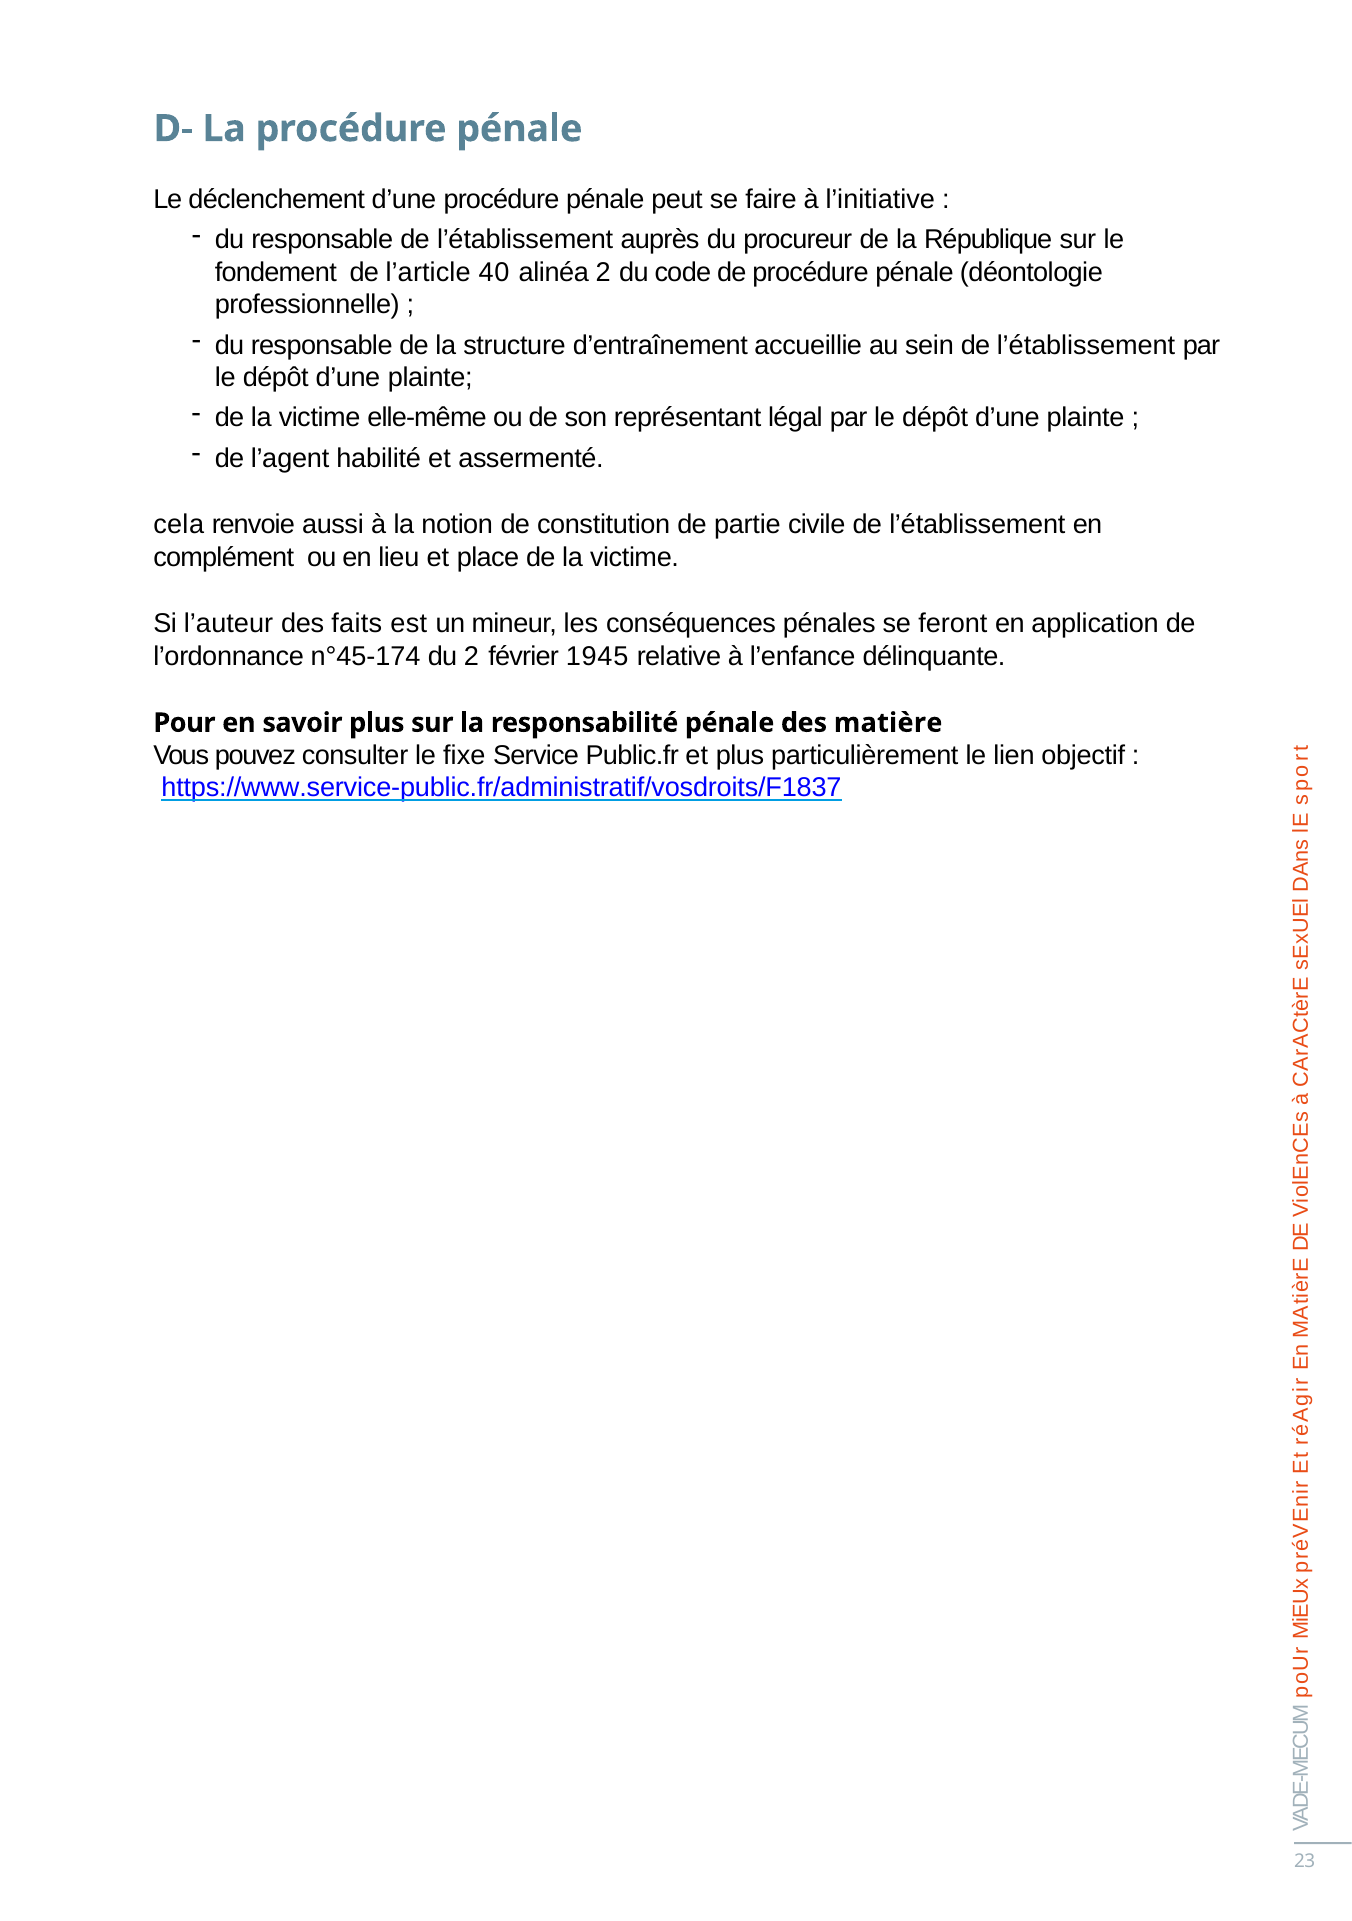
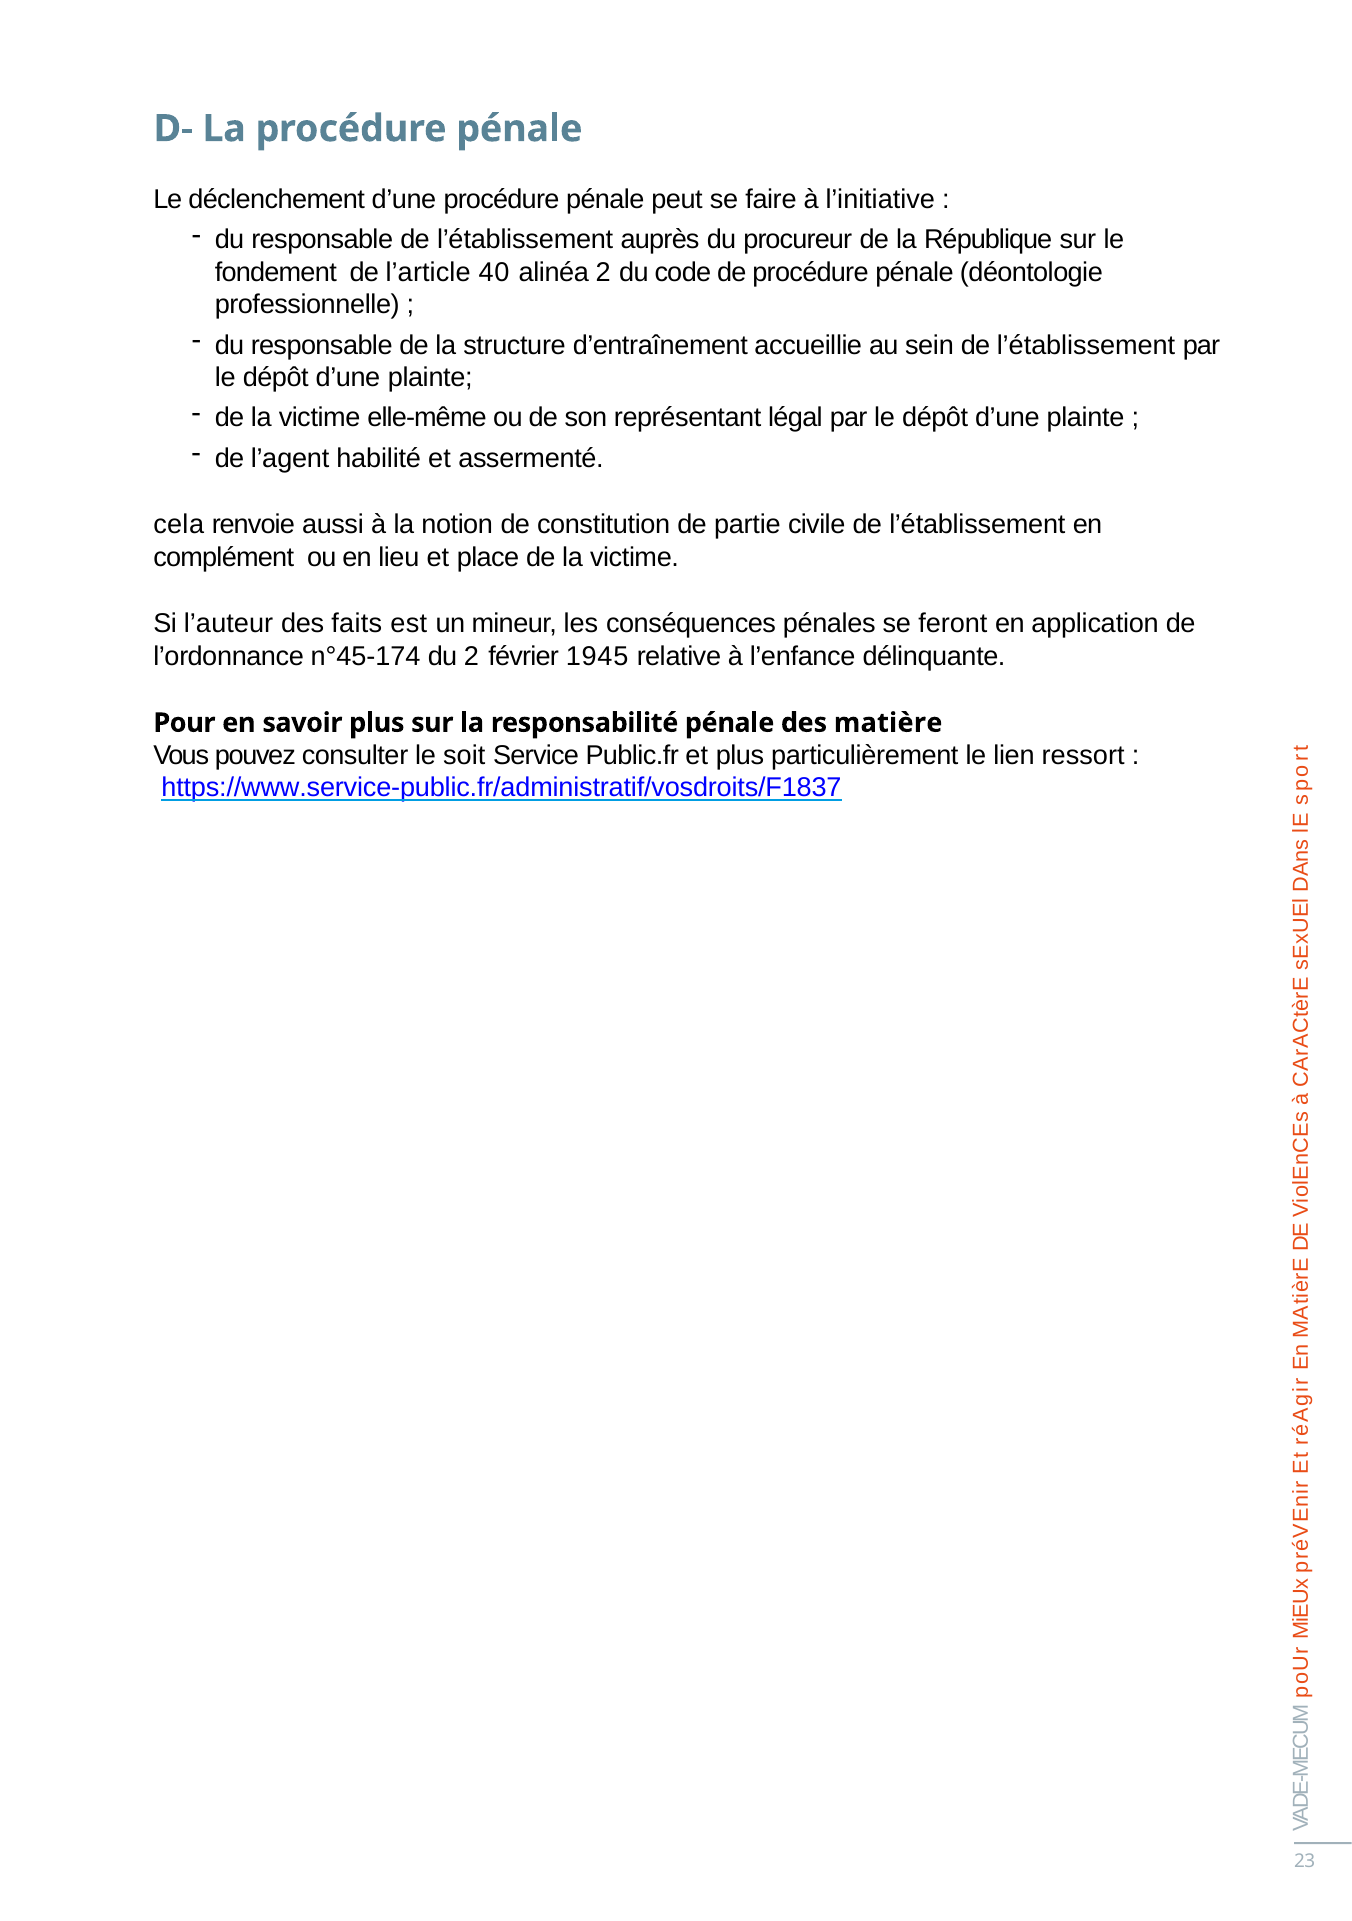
fixe: fixe -> soit
objectif: objectif -> ressort
